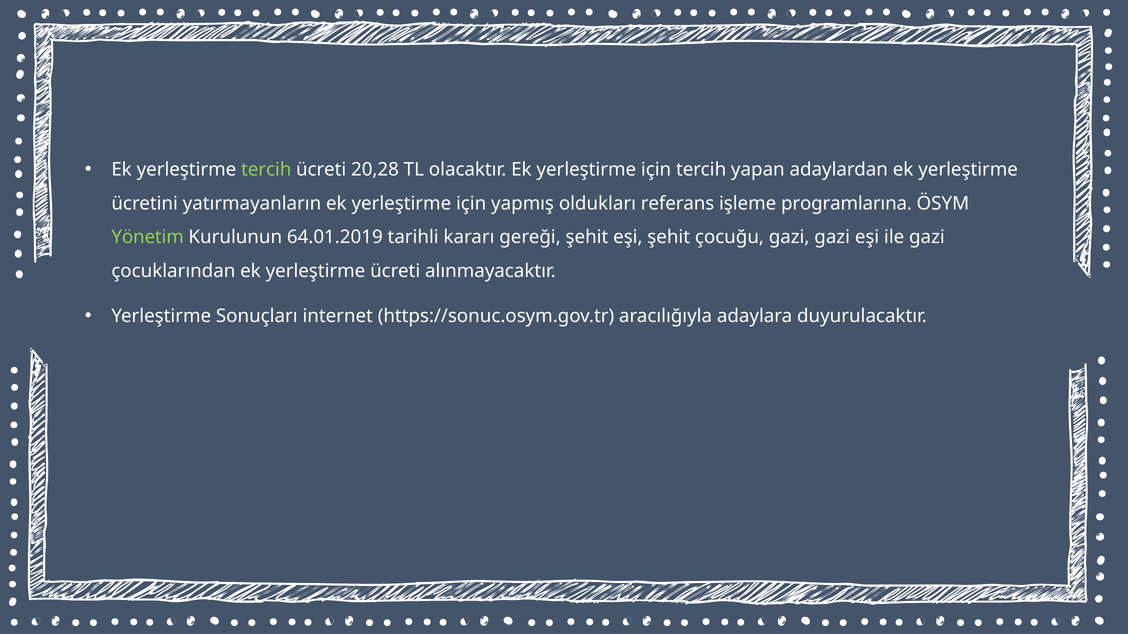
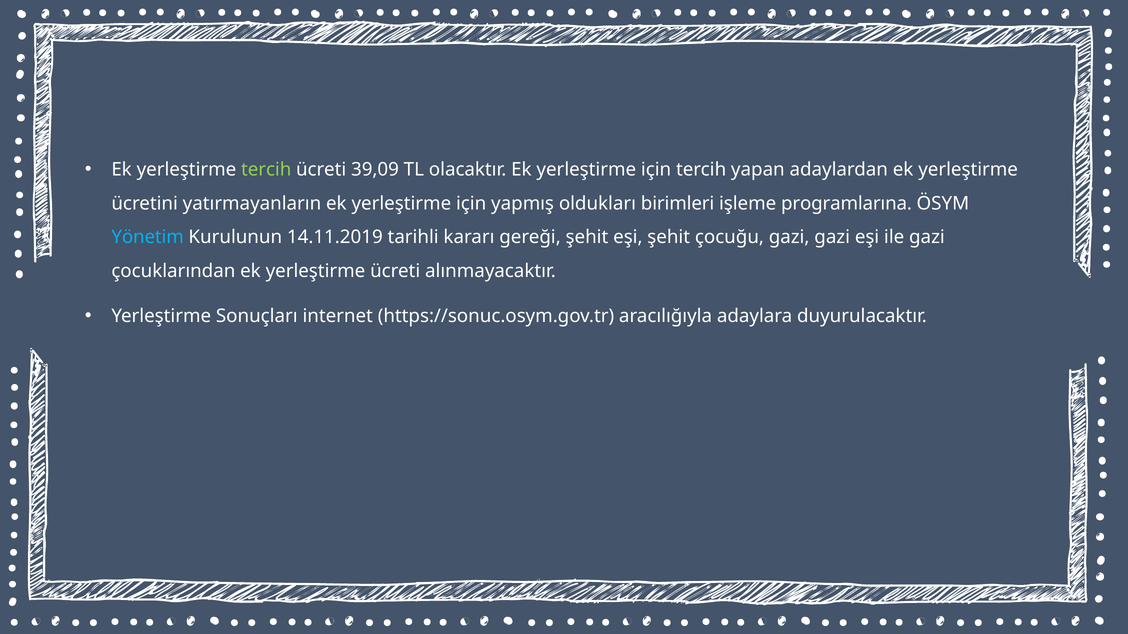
20,28: 20,28 -> 39,09
referans: referans -> birimleri
Yönetim colour: light green -> light blue
64.01.2019: 64.01.2019 -> 14.11.2019
